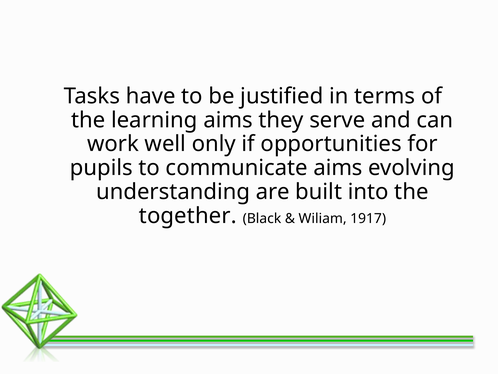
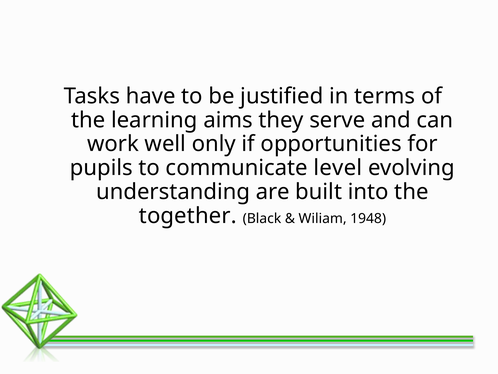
communicate aims: aims -> level
1917: 1917 -> 1948
